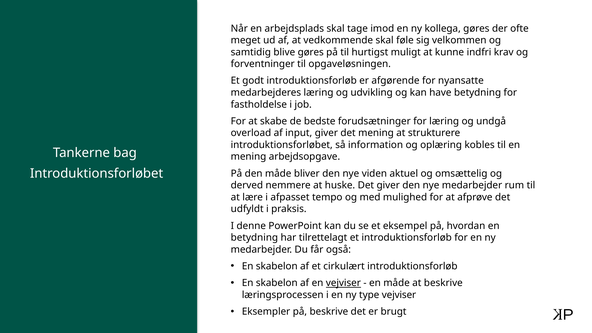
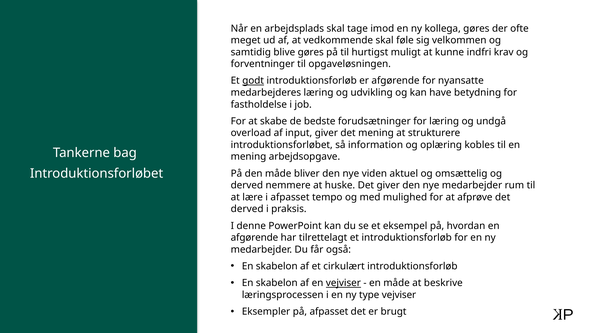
godt underline: none -> present
udfyldt at (247, 209): udfyldt -> derved
betydning at (254, 238): betydning -> afgørende
på beskrive: beskrive -> afpasset
